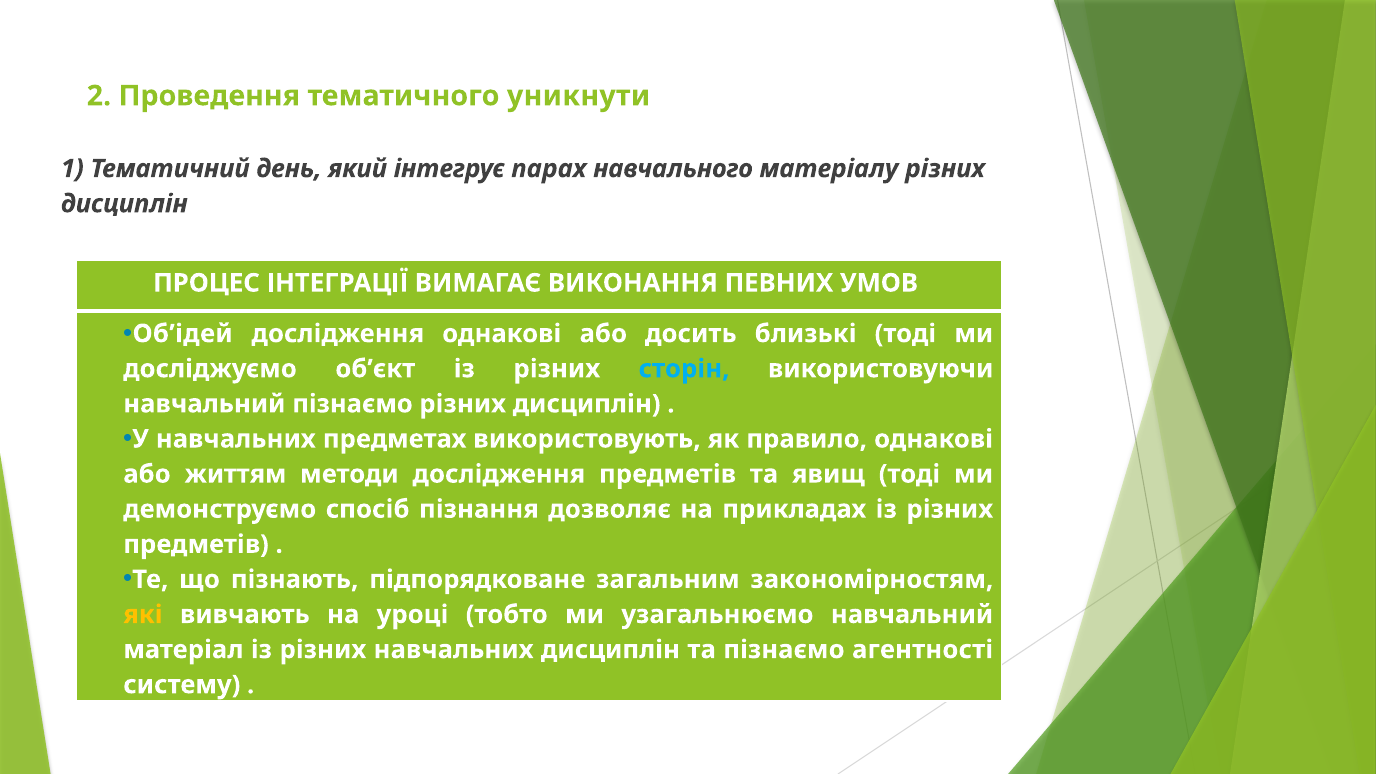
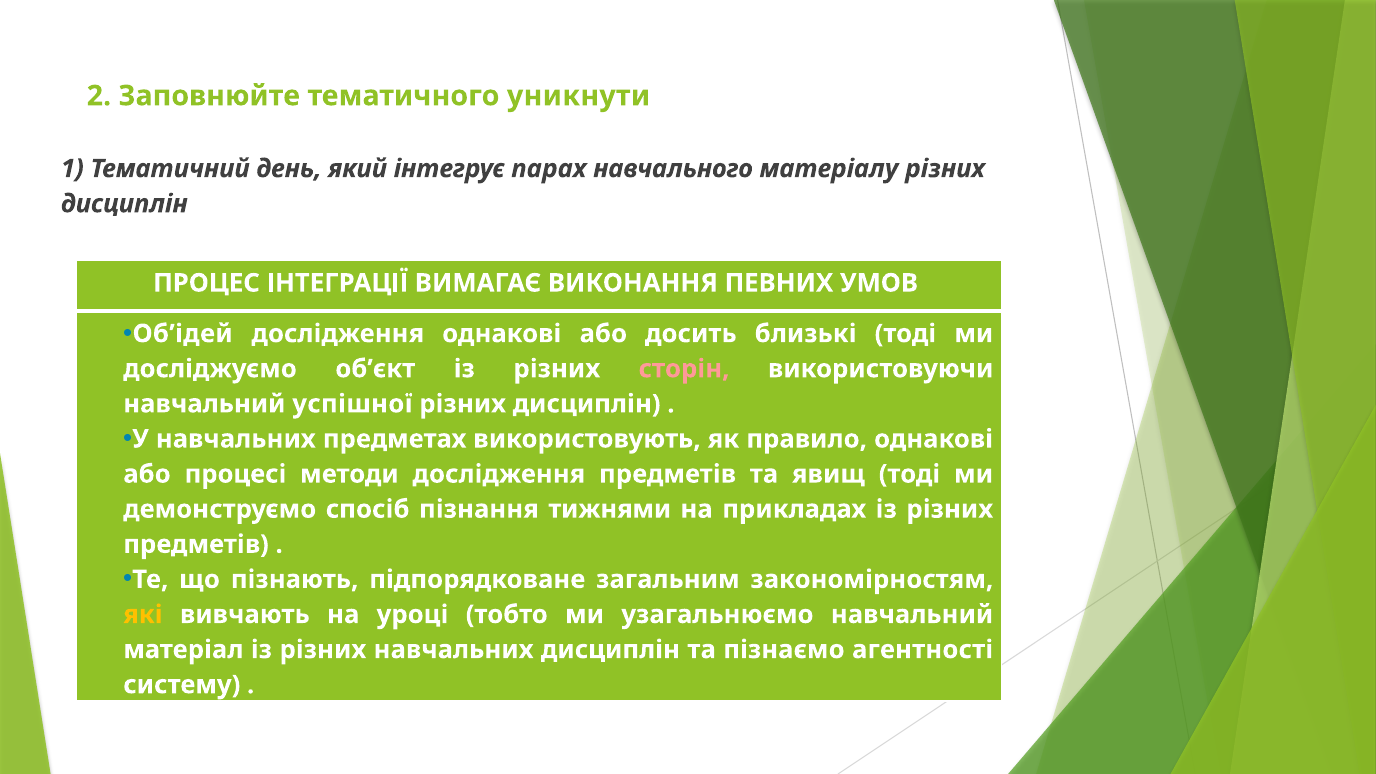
Проведення: Проведення -> Заповнюйте
сторін colour: light blue -> pink
навчальний пізнаємо: пізнаємо -> успішної
життям: життям -> процесі
дозволяє: дозволяє -> тижнями
